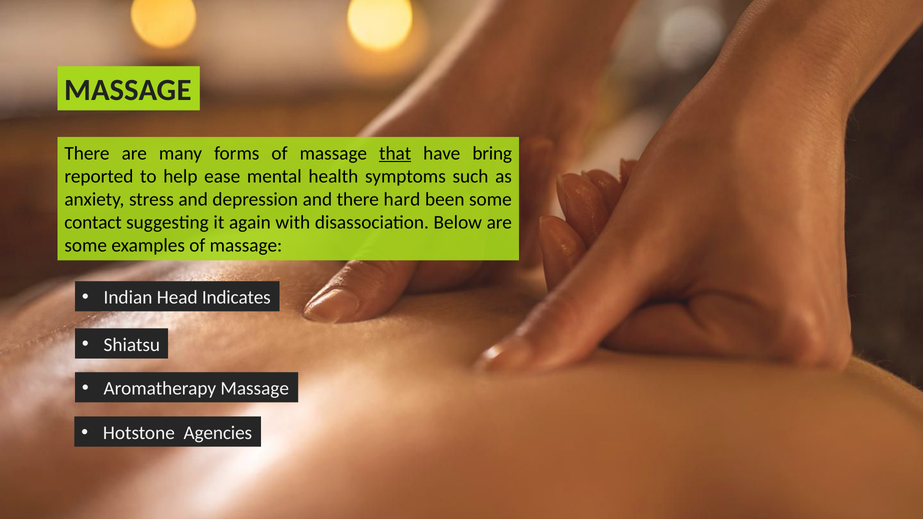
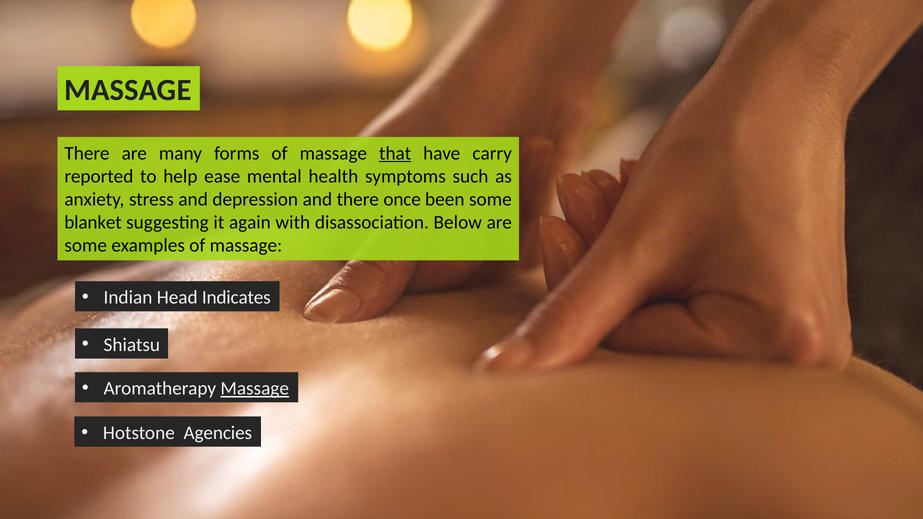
bring: bring -> carry
hard: hard -> once
contact: contact -> blanket
Massage at (255, 389) underline: none -> present
